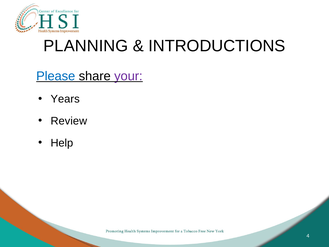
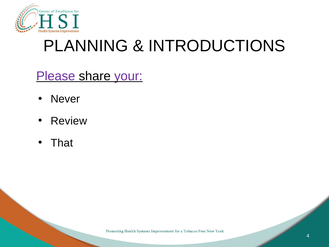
Please colour: blue -> purple
Years: Years -> Never
Help: Help -> That
